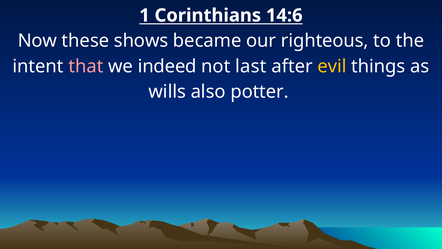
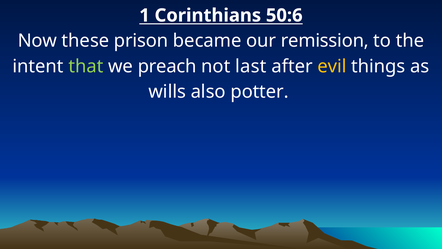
14:6: 14:6 -> 50:6
shows: shows -> prison
righteous: righteous -> remission
that colour: pink -> light green
indeed: indeed -> preach
